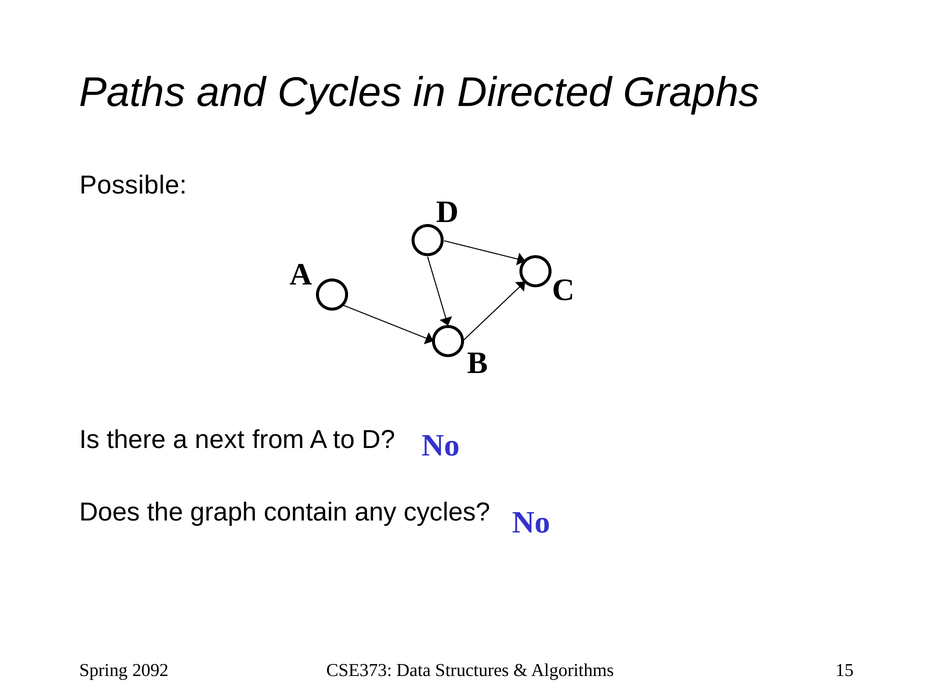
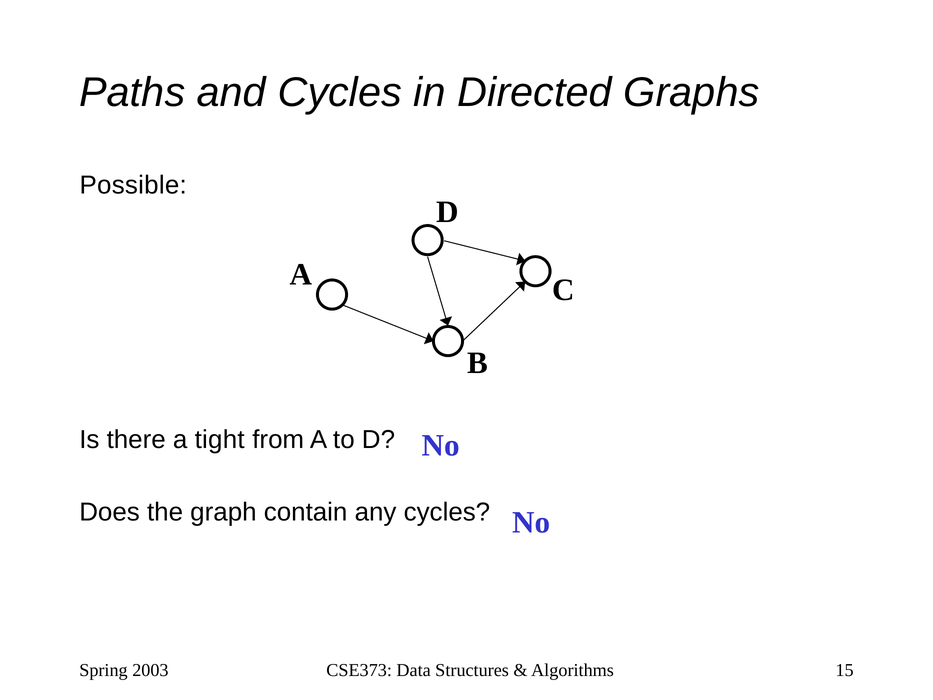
next: next -> tight
2092: 2092 -> 2003
